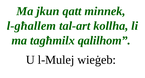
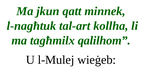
l-għallem: l-għallem -> l-nagħtuk
